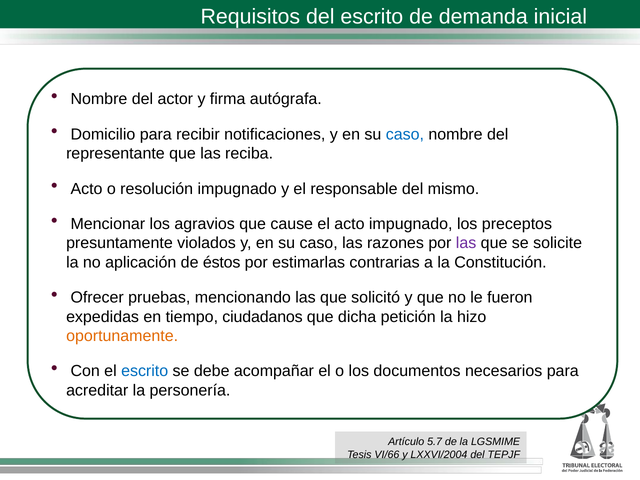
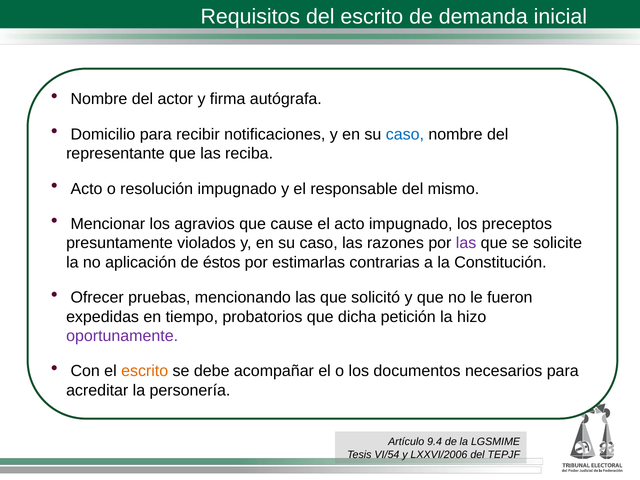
ciudadanos: ciudadanos -> probatorios
oportunamente colour: orange -> purple
escrito at (145, 371) colour: blue -> orange
5.7: 5.7 -> 9.4
VI/66: VI/66 -> VI/54
LXXVI/2004: LXXVI/2004 -> LXXVI/2006
